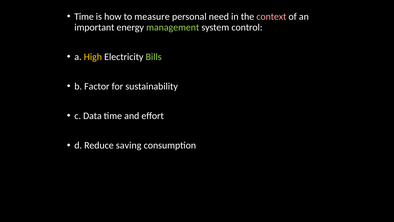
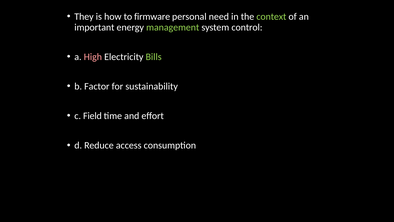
Time at (84, 17): Time -> They
measure: measure -> firmware
context colour: pink -> light green
High colour: yellow -> pink
Data: Data -> Field
saving: saving -> access
